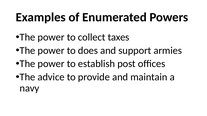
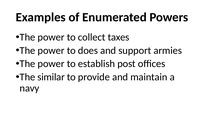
advice: advice -> similar
